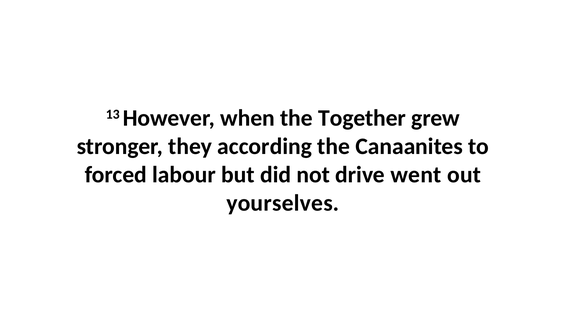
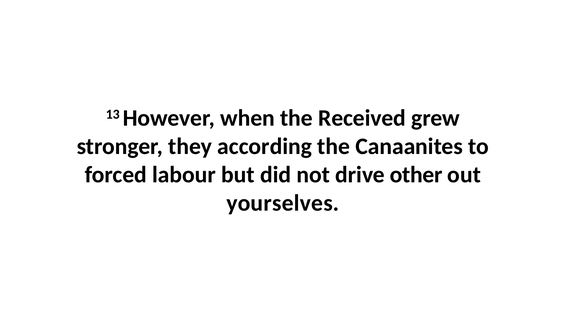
Together: Together -> Received
went: went -> other
